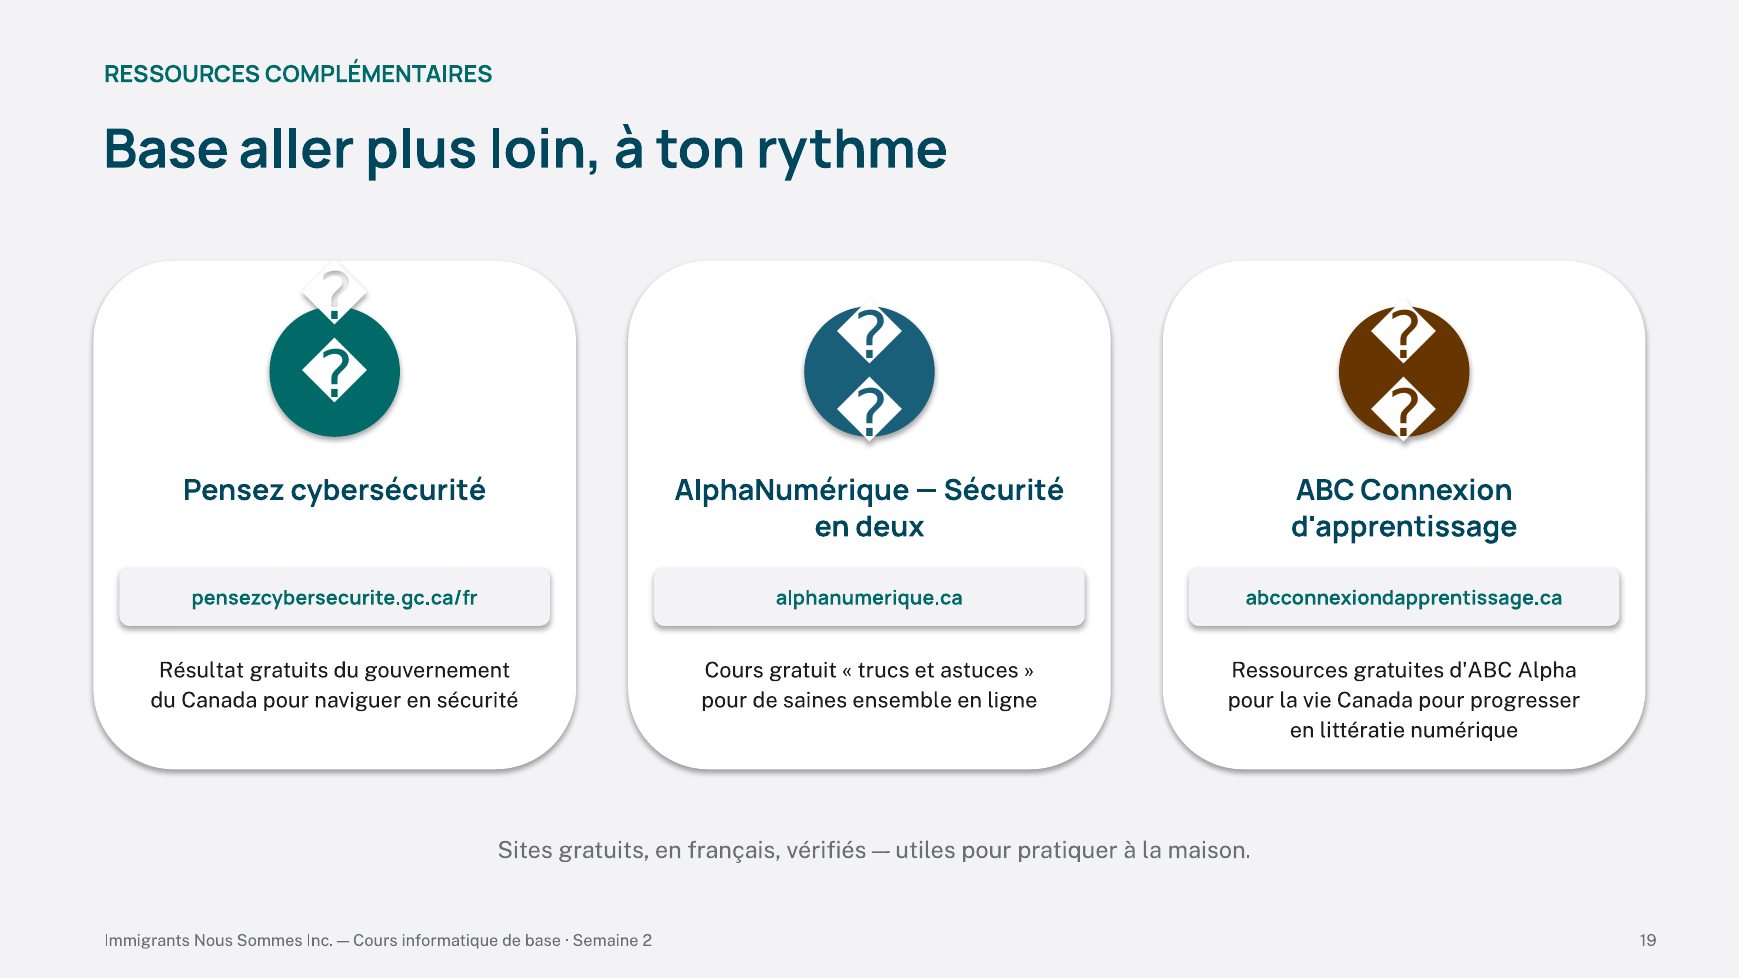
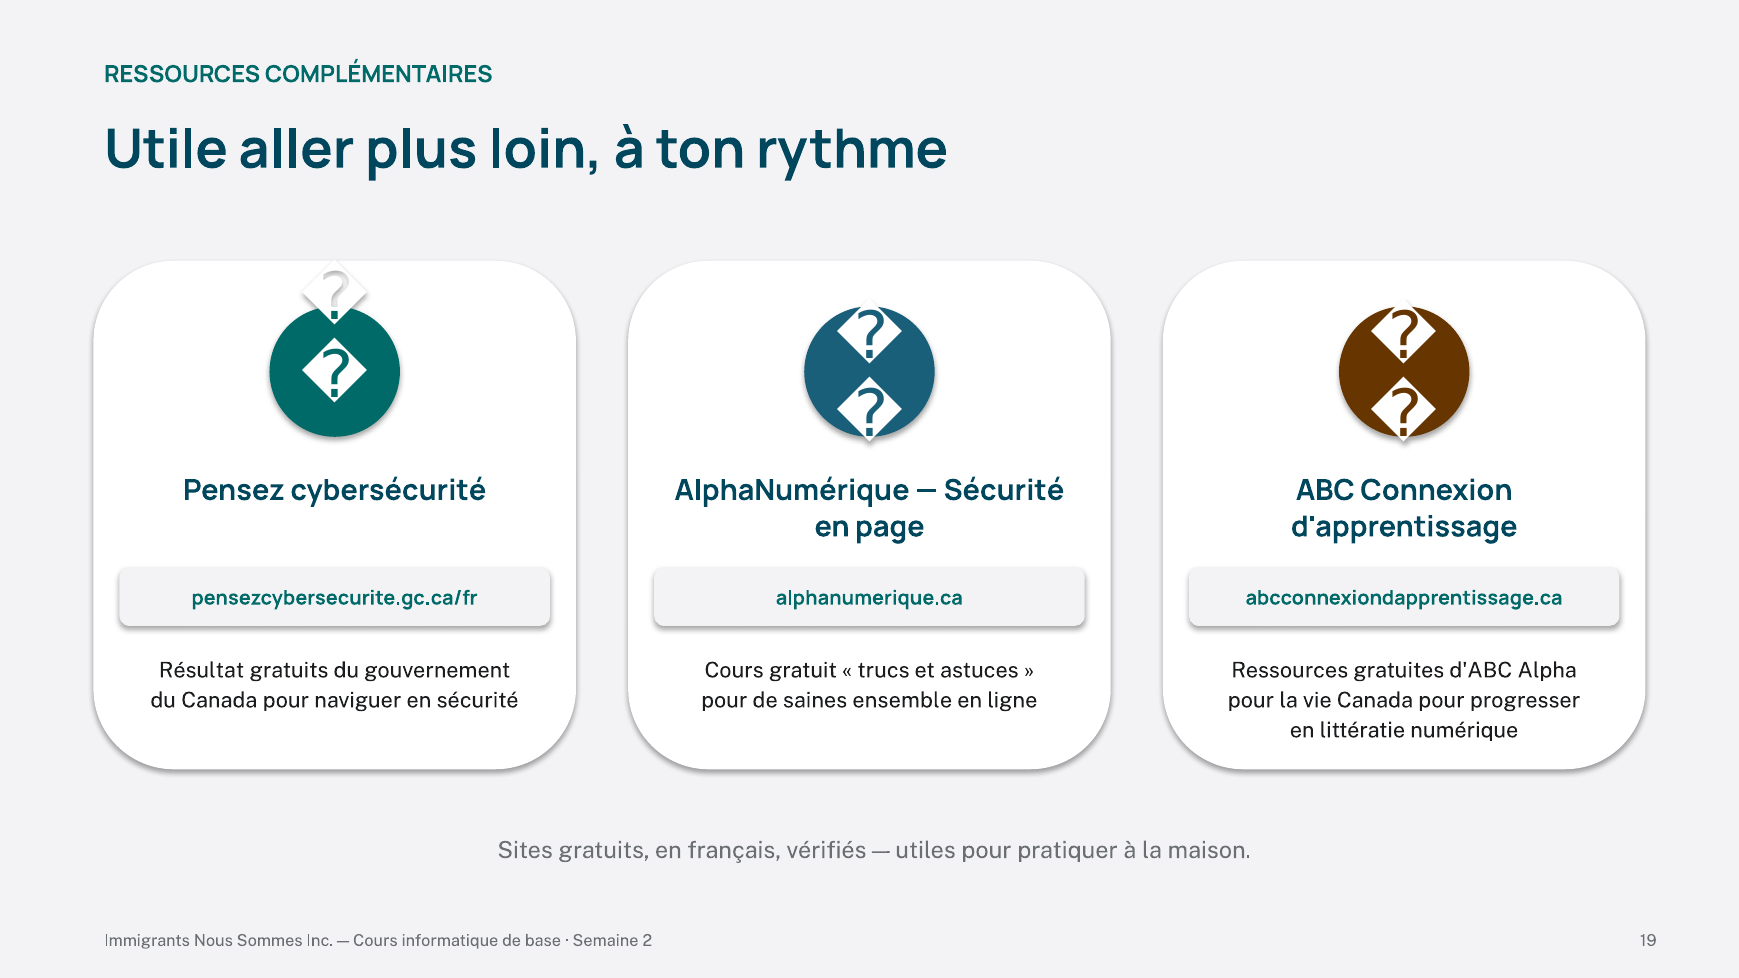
Base at (166, 150): Base -> Utile
deux: deux -> page
